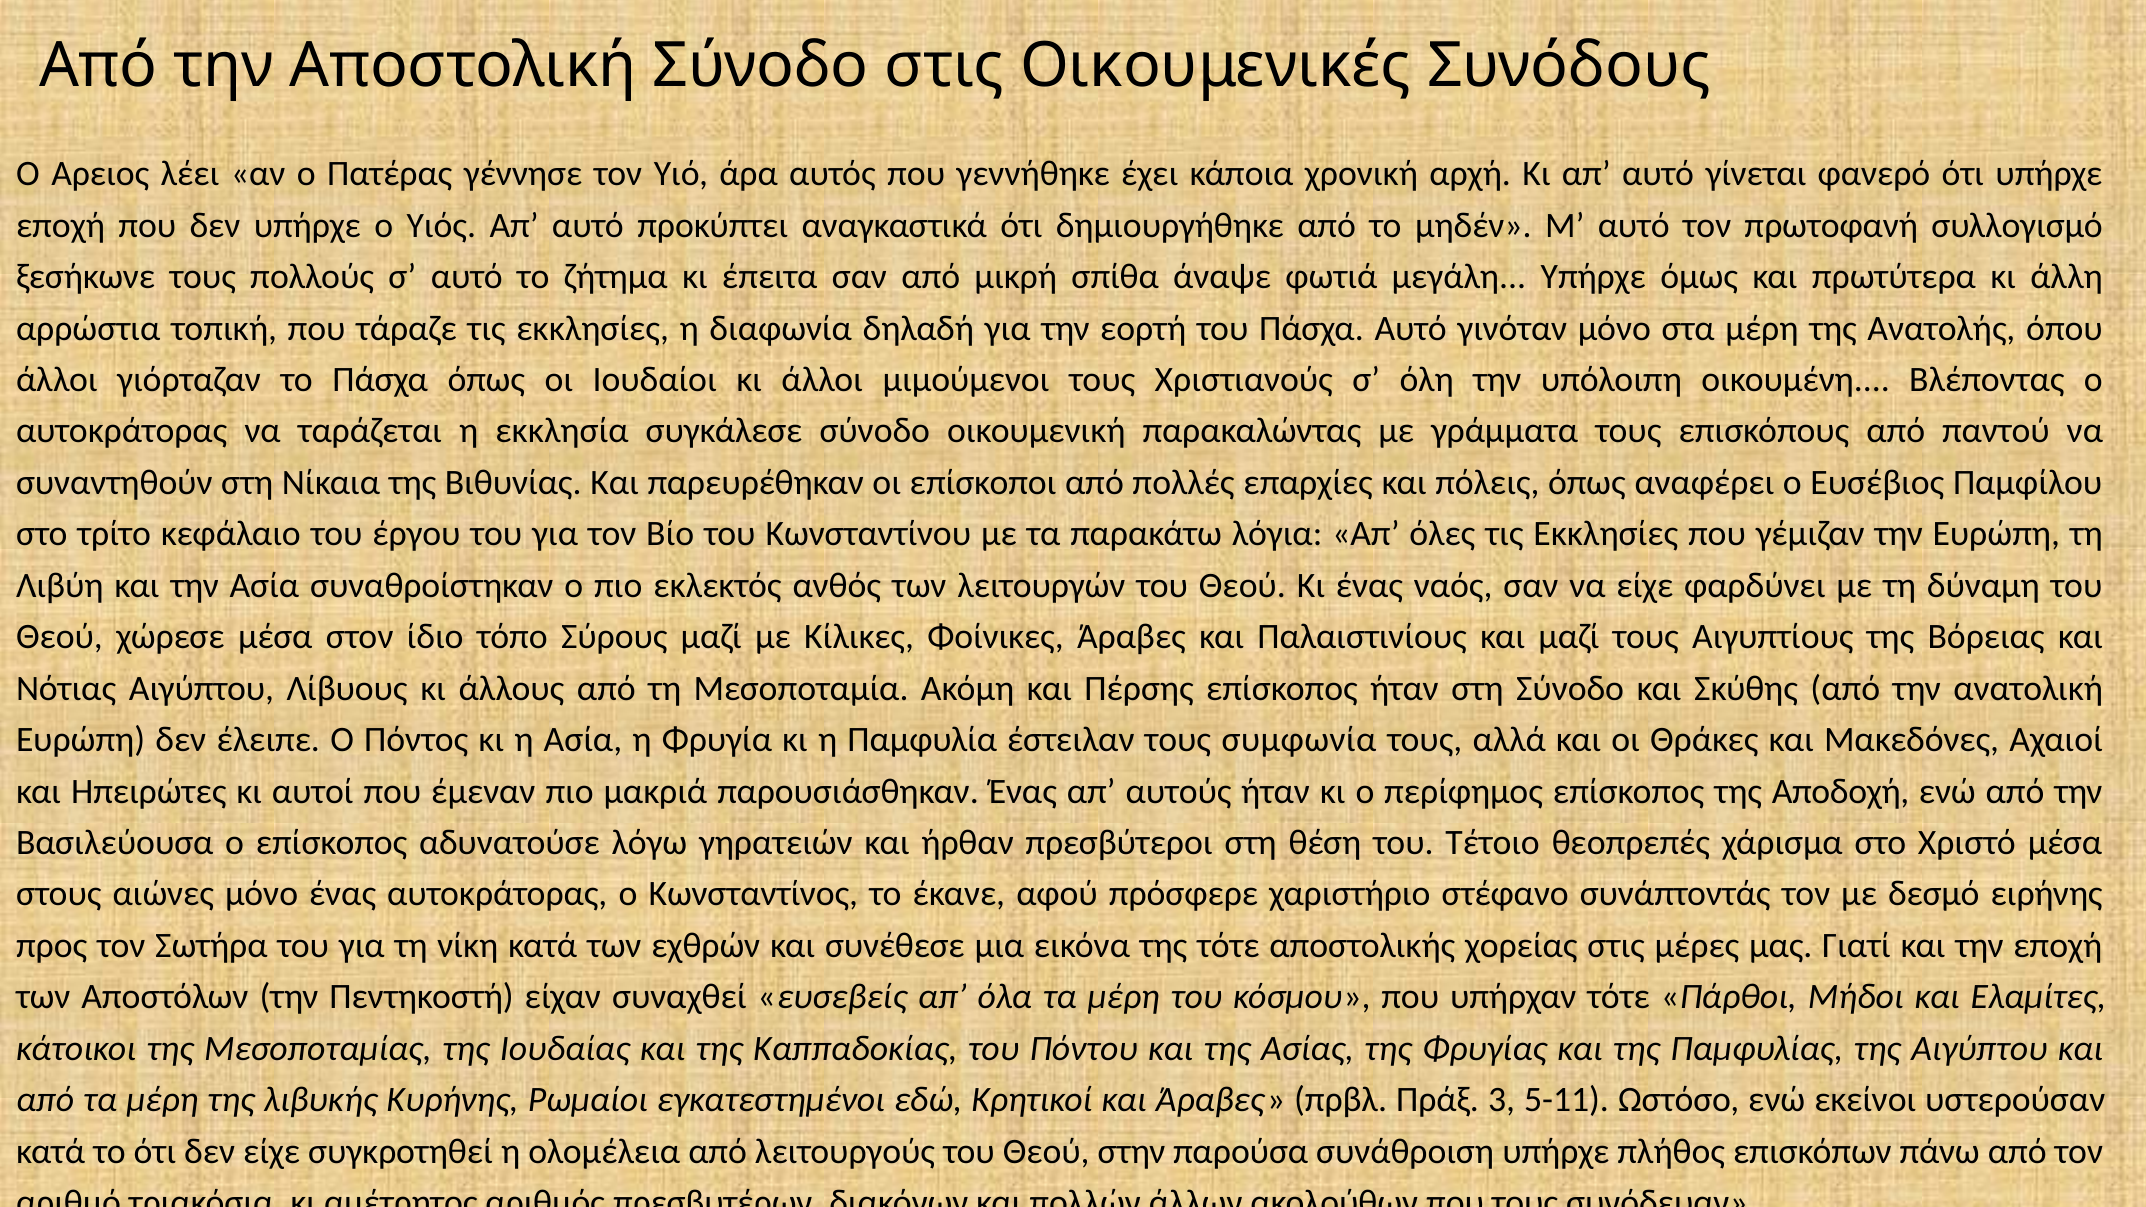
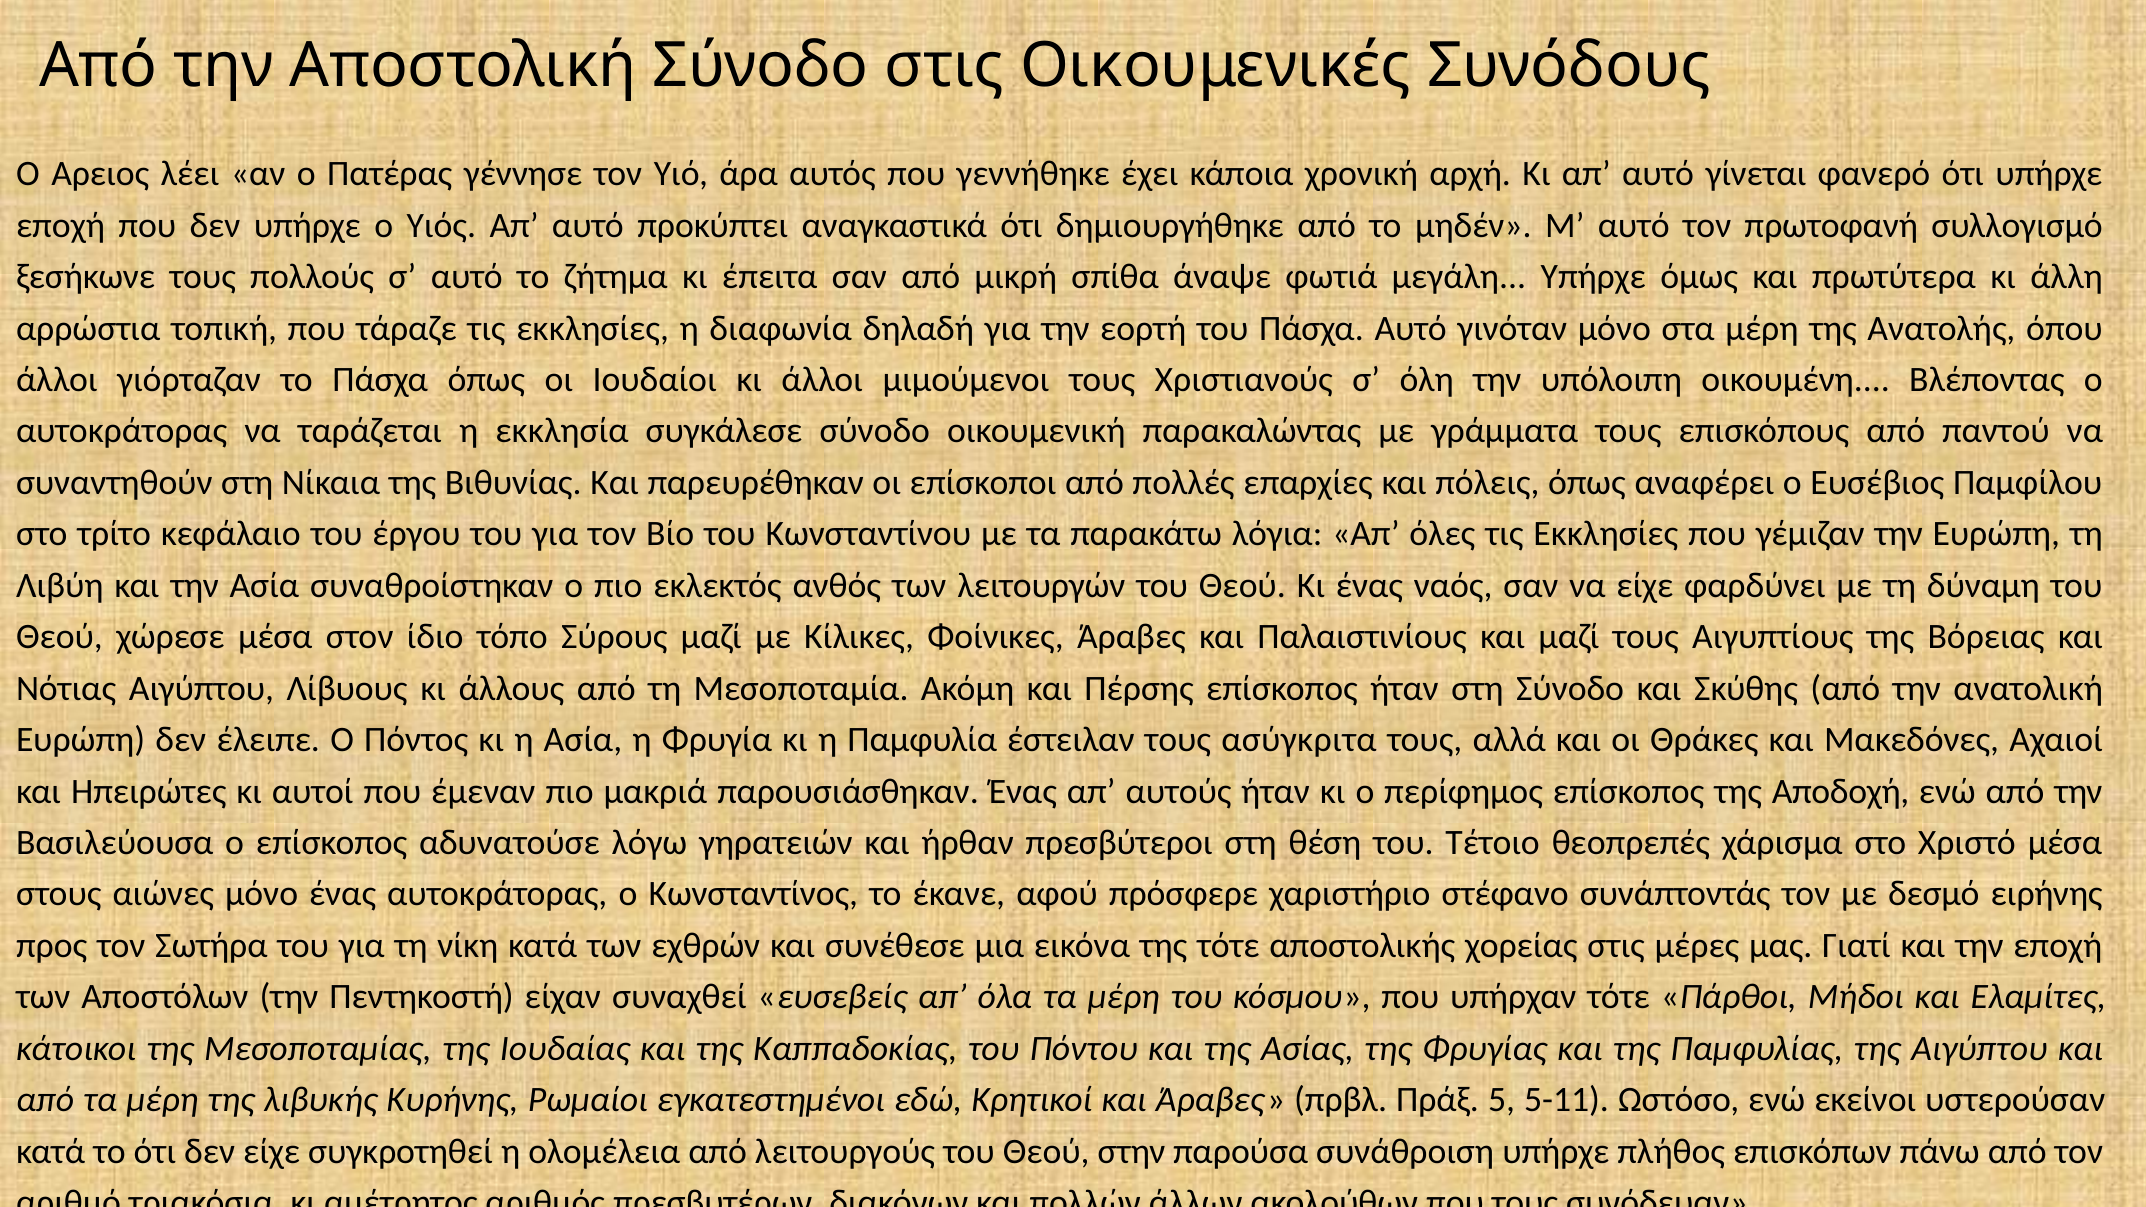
συμφωνία: συμφωνία -> ασύγκριτα
3: 3 -> 5
